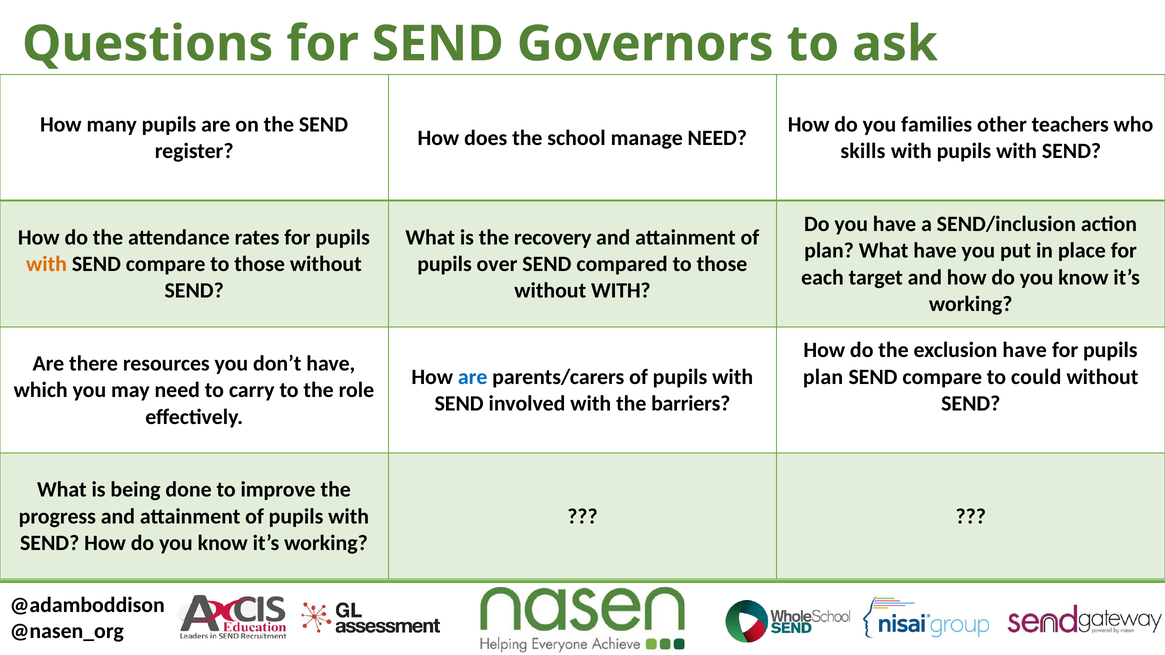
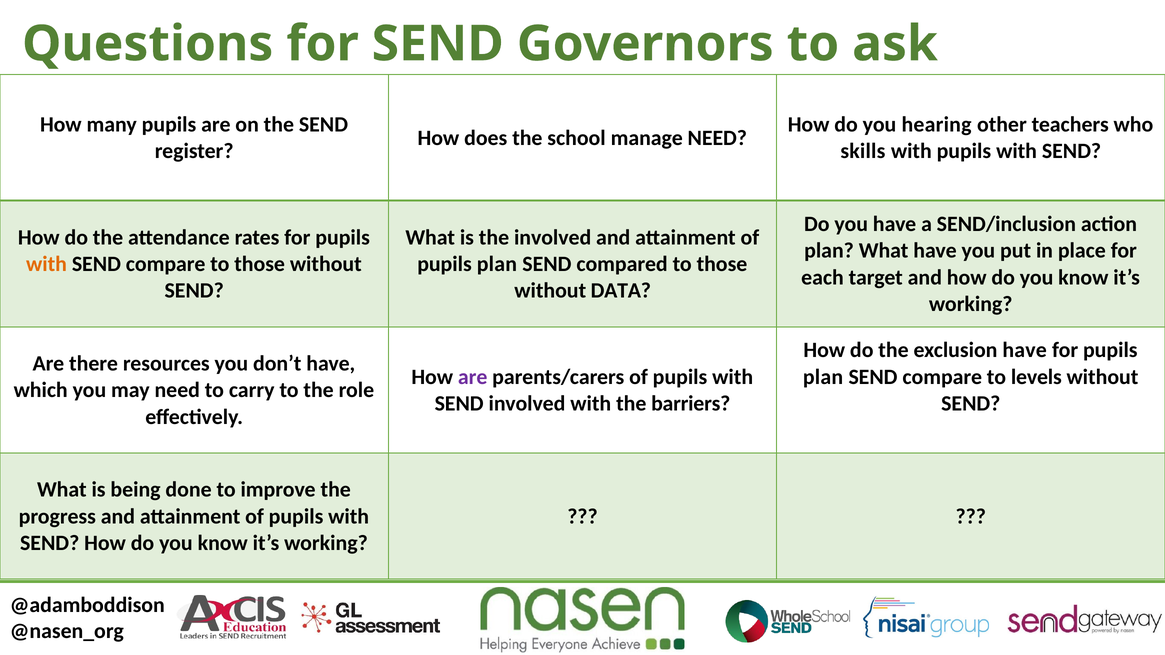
families: families -> hearing
the recovery: recovery -> involved
over at (497, 264): over -> plan
without WITH: WITH -> DATA
are at (473, 377) colour: blue -> purple
could: could -> levels
